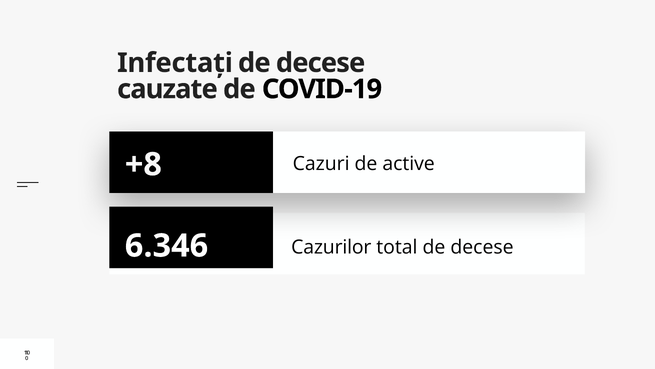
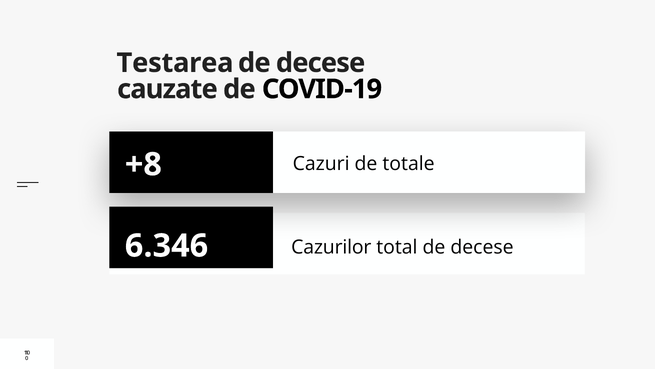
Infectați: Infectați -> Testarea
active: active -> totale
